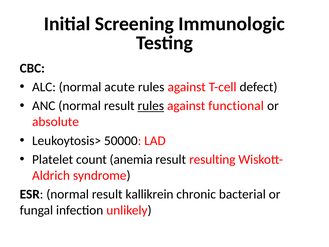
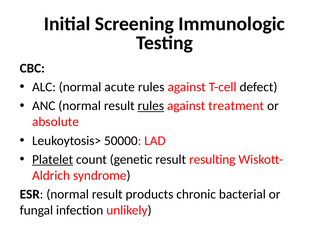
functional: functional -> treatment
Platelet underline: none -> present
anemia: anemia -> genetic
kallikrein: kallikrein -> products
